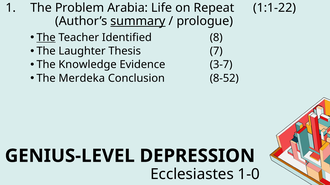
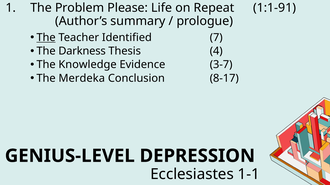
Arabia: Arabia -> Please
1:1-22: 1:1-22 -> 1:1-91
summary underline: present -> none
8: 8 -> 7
Laughter: Laughter -> Darkness
7: 7 -> 4
8-52: 8-52 -> 8-17
1-0: 1-0 -> 1-1
